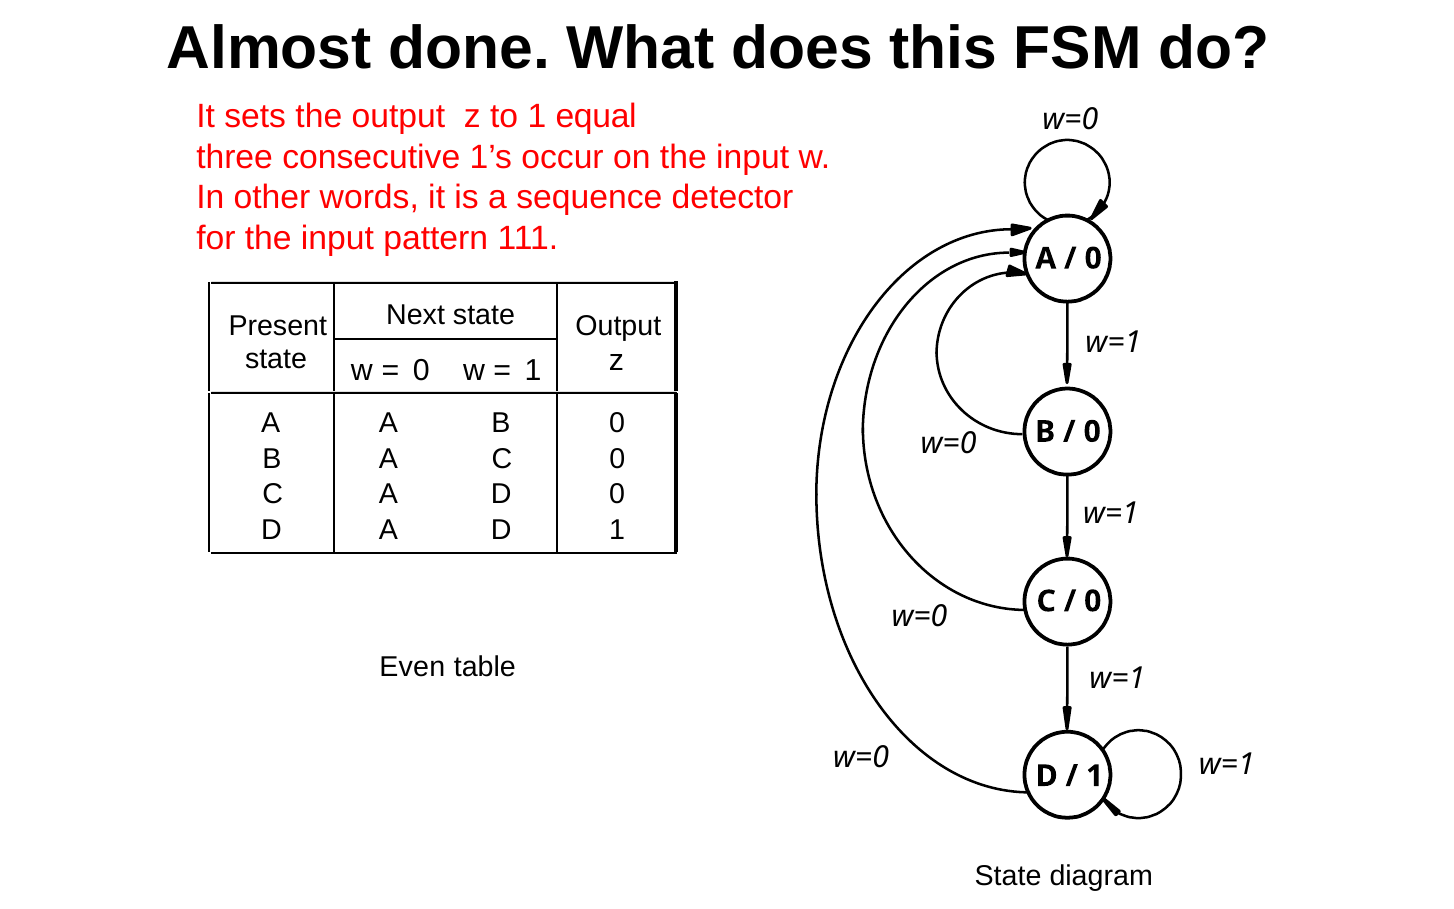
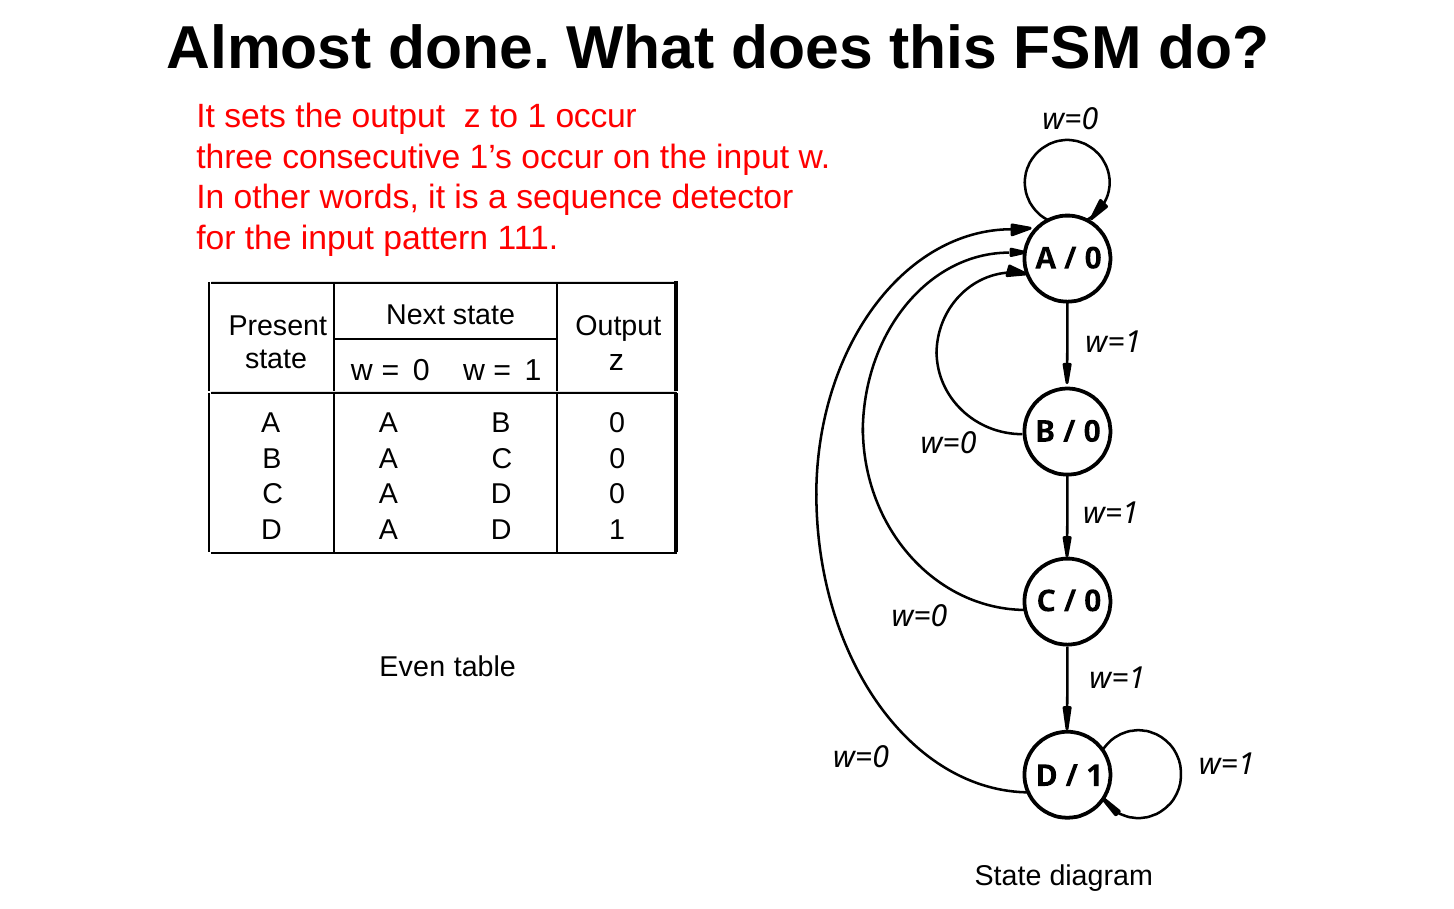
1 equal: equal -> occur
